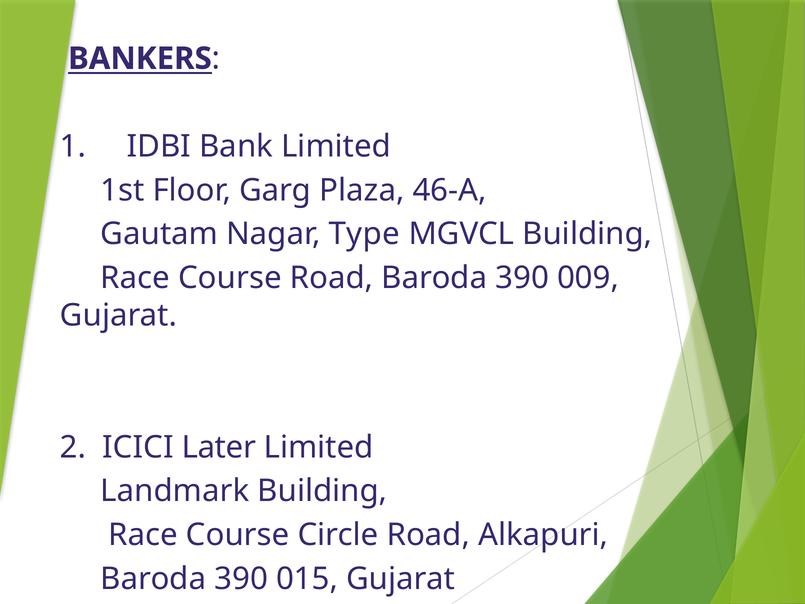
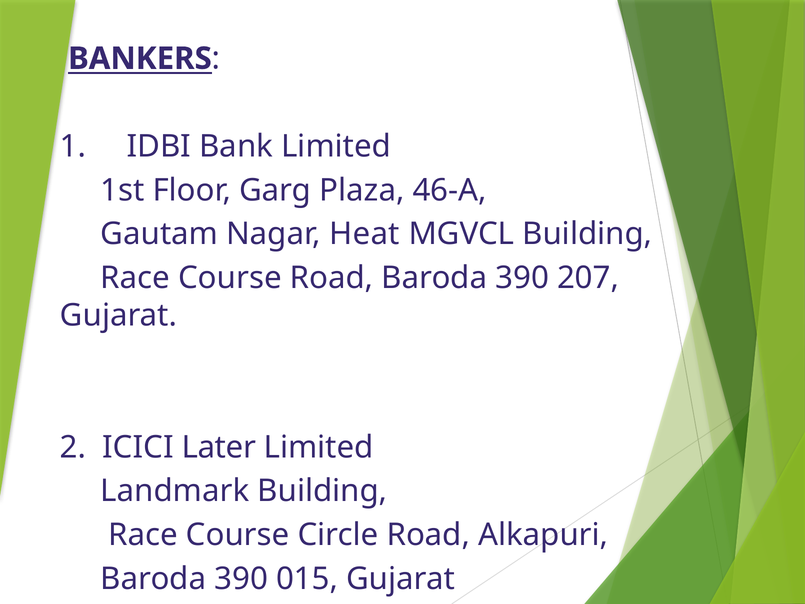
Type: Type -> Heat
009: 009 -> 207
